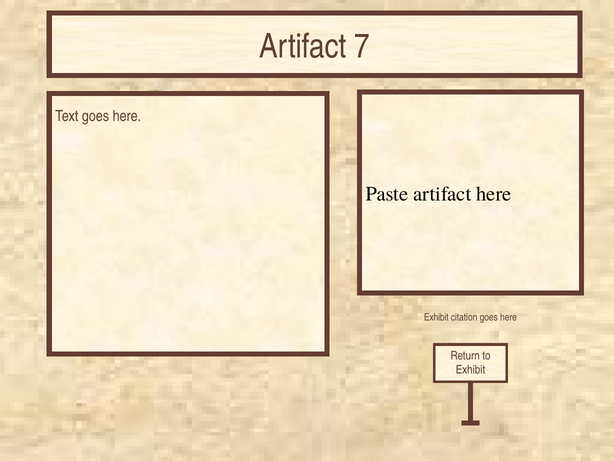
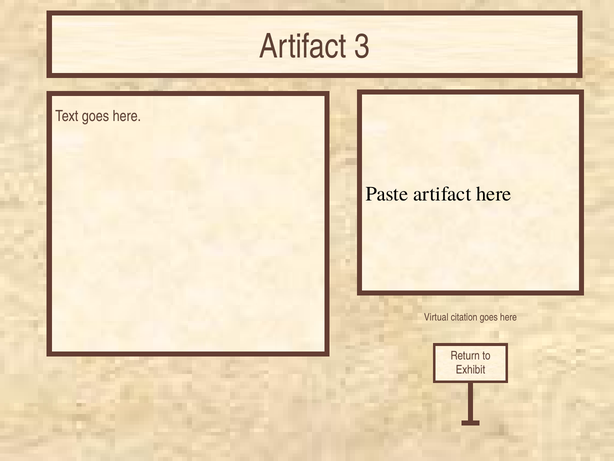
7: 7 -> 3
Exhibit at (436, 317): Exhibit -> Virtual
